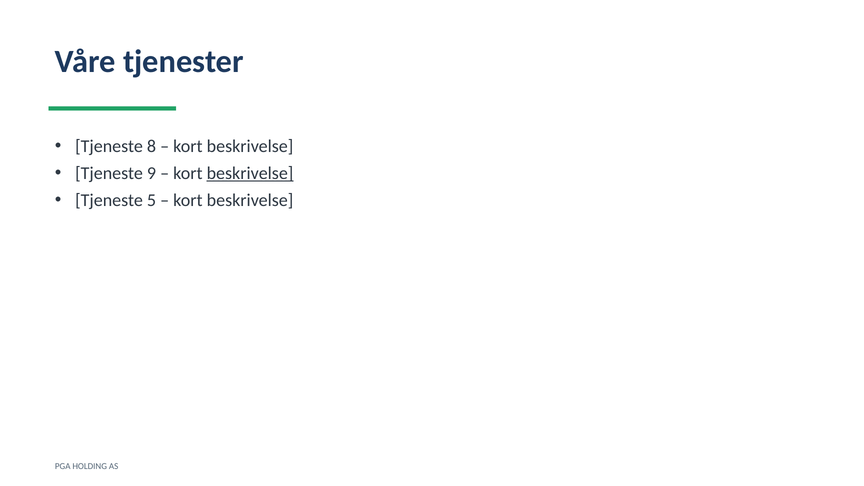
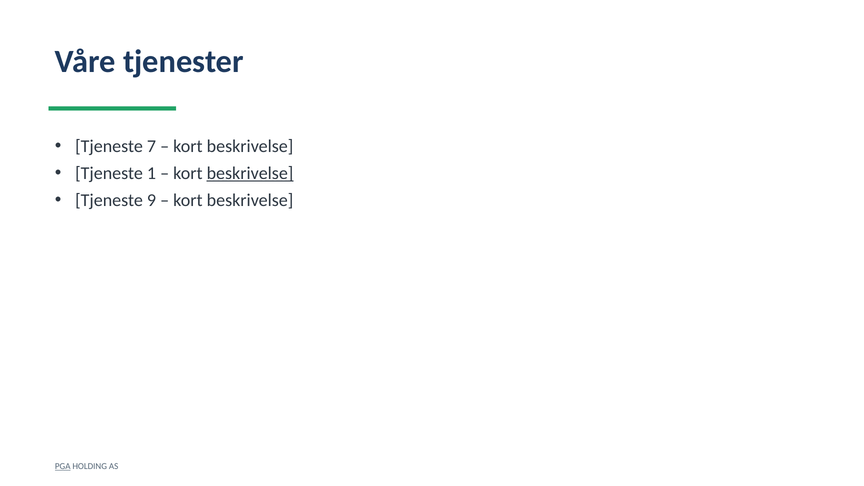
8: 8 -> 7
9: 9 -> 1
5: 5 -> 9
PGA underline: none -> present
